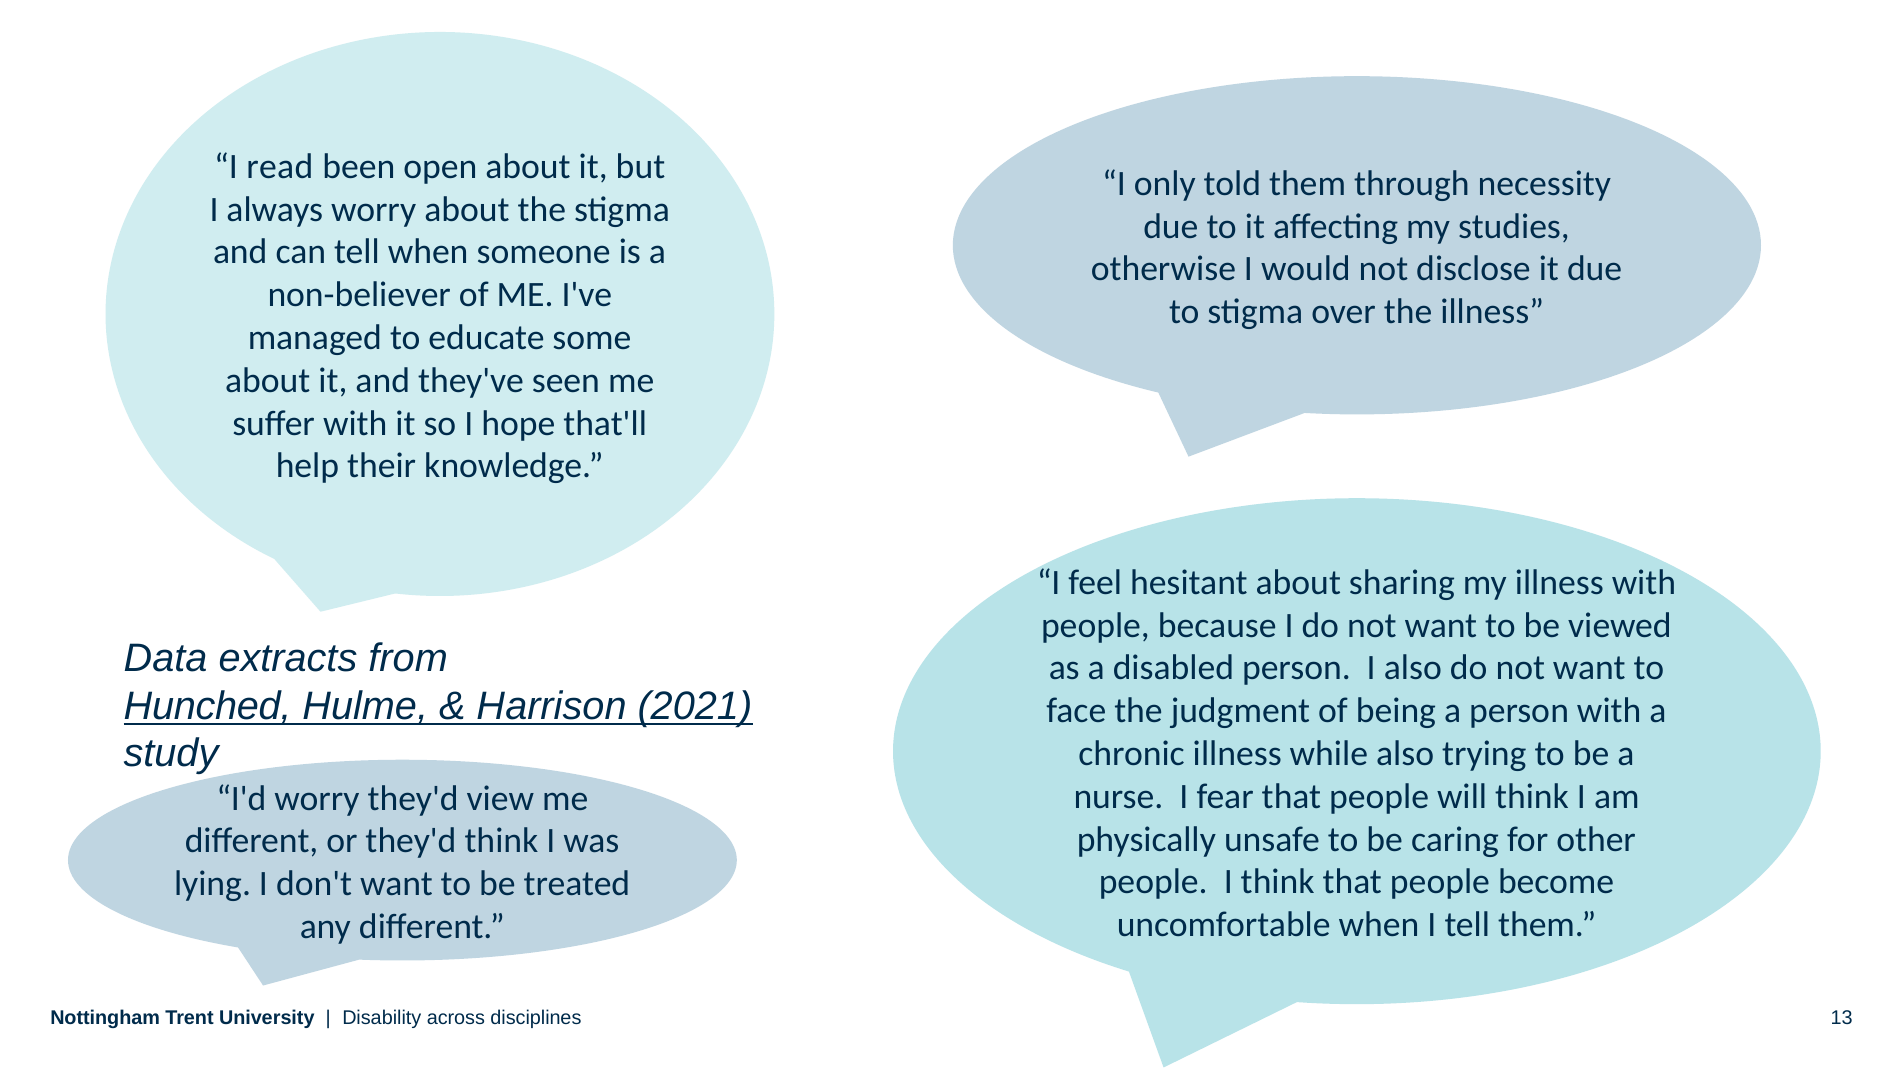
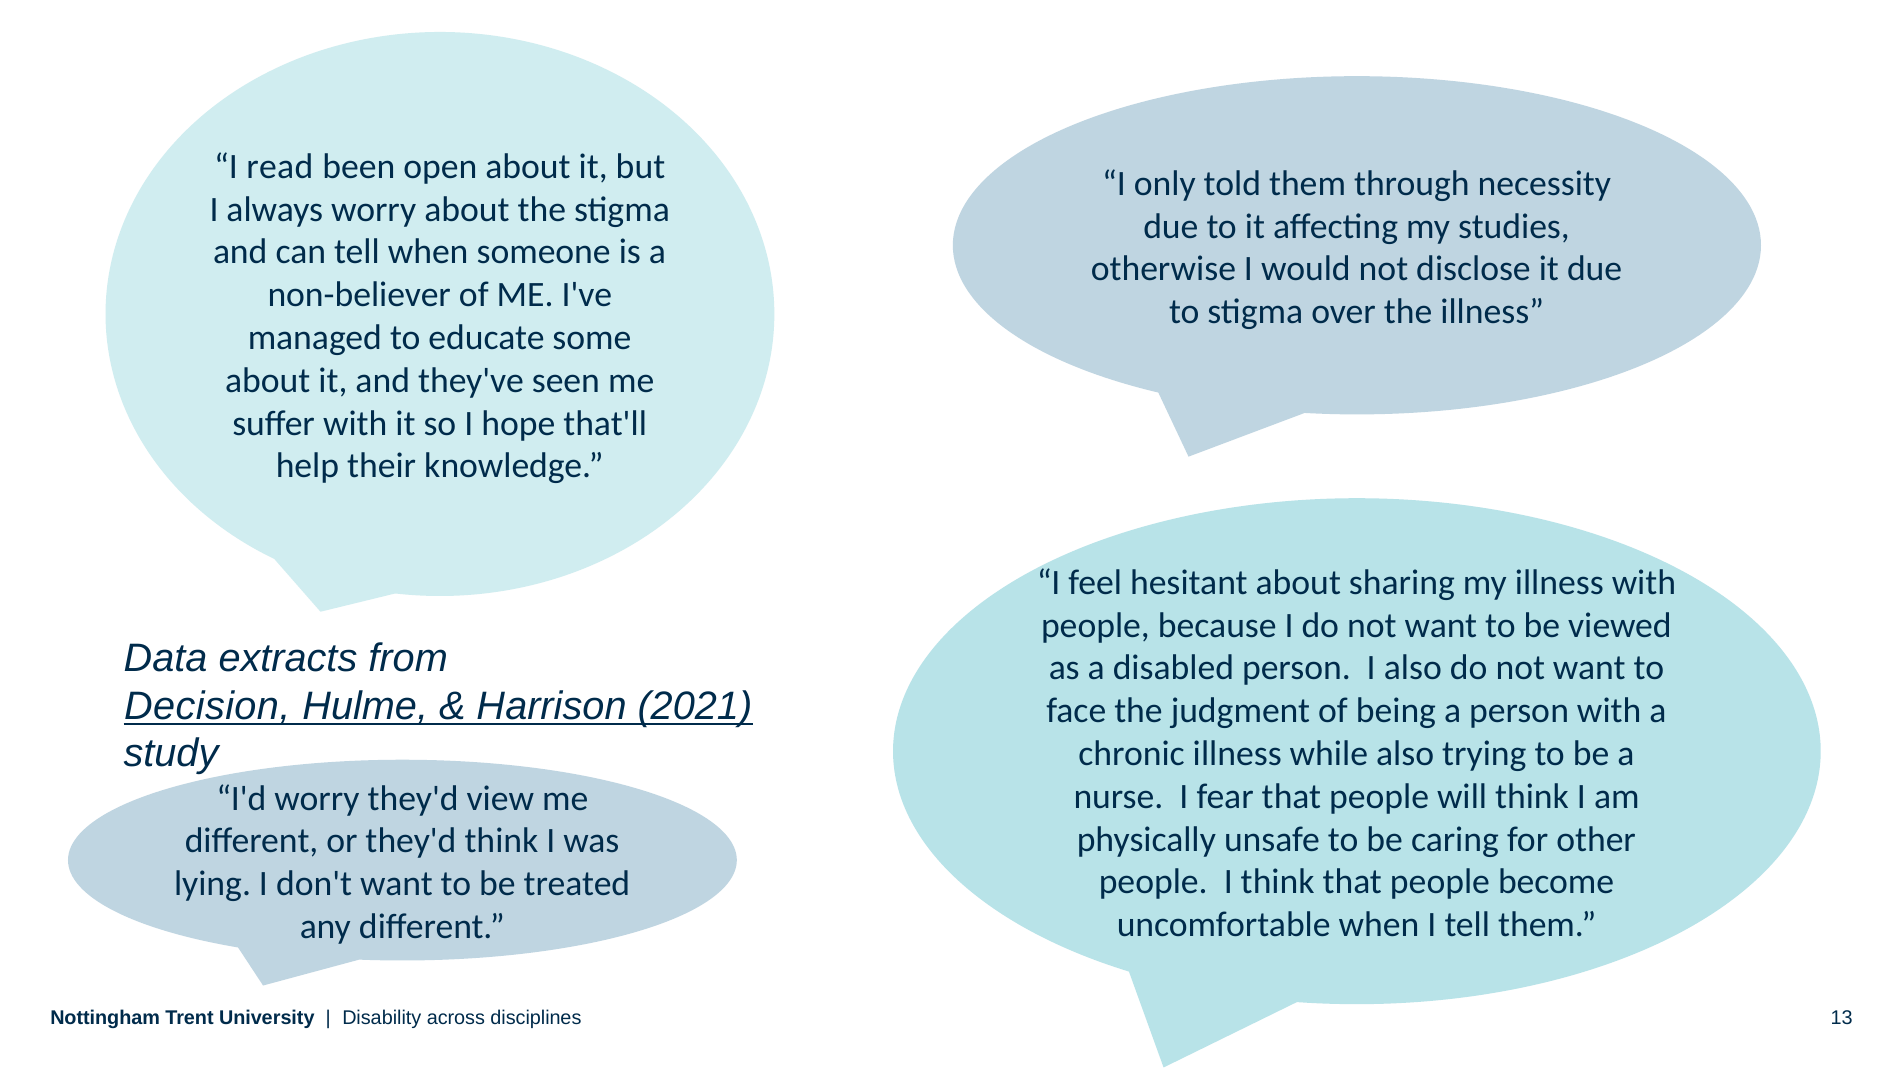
Hunched: Hunched -> Decision
